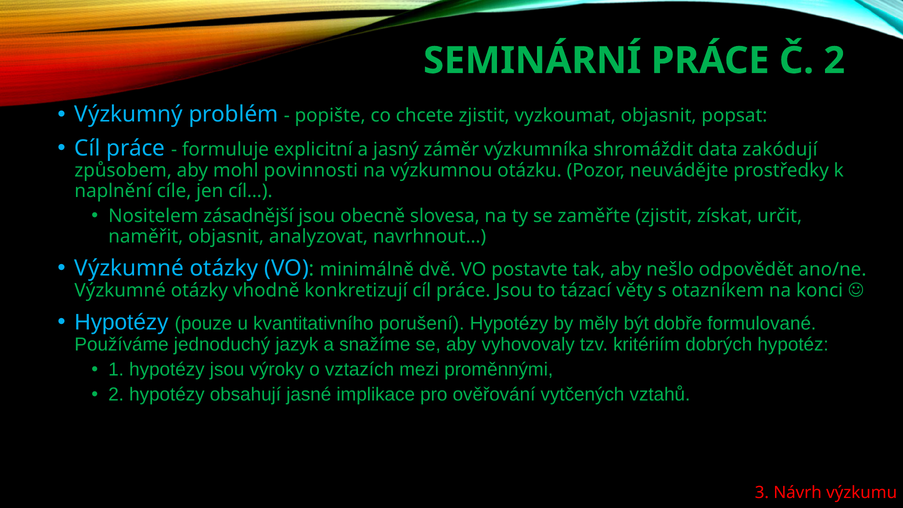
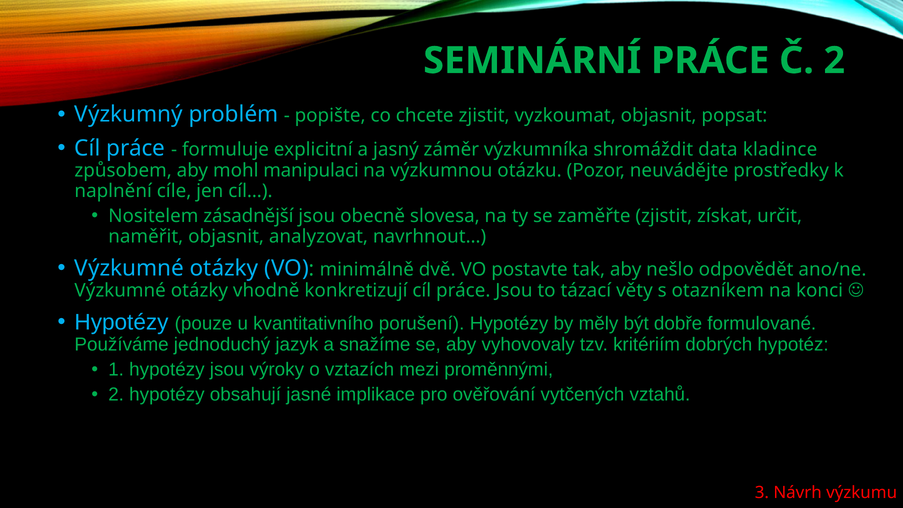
zakódují: zakódují -> kladince
povinnosti: povinnosti -> manipulaci
